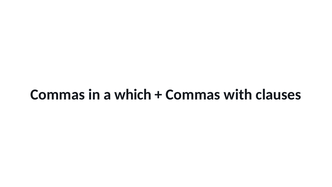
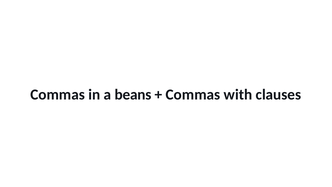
which: which -> beans
